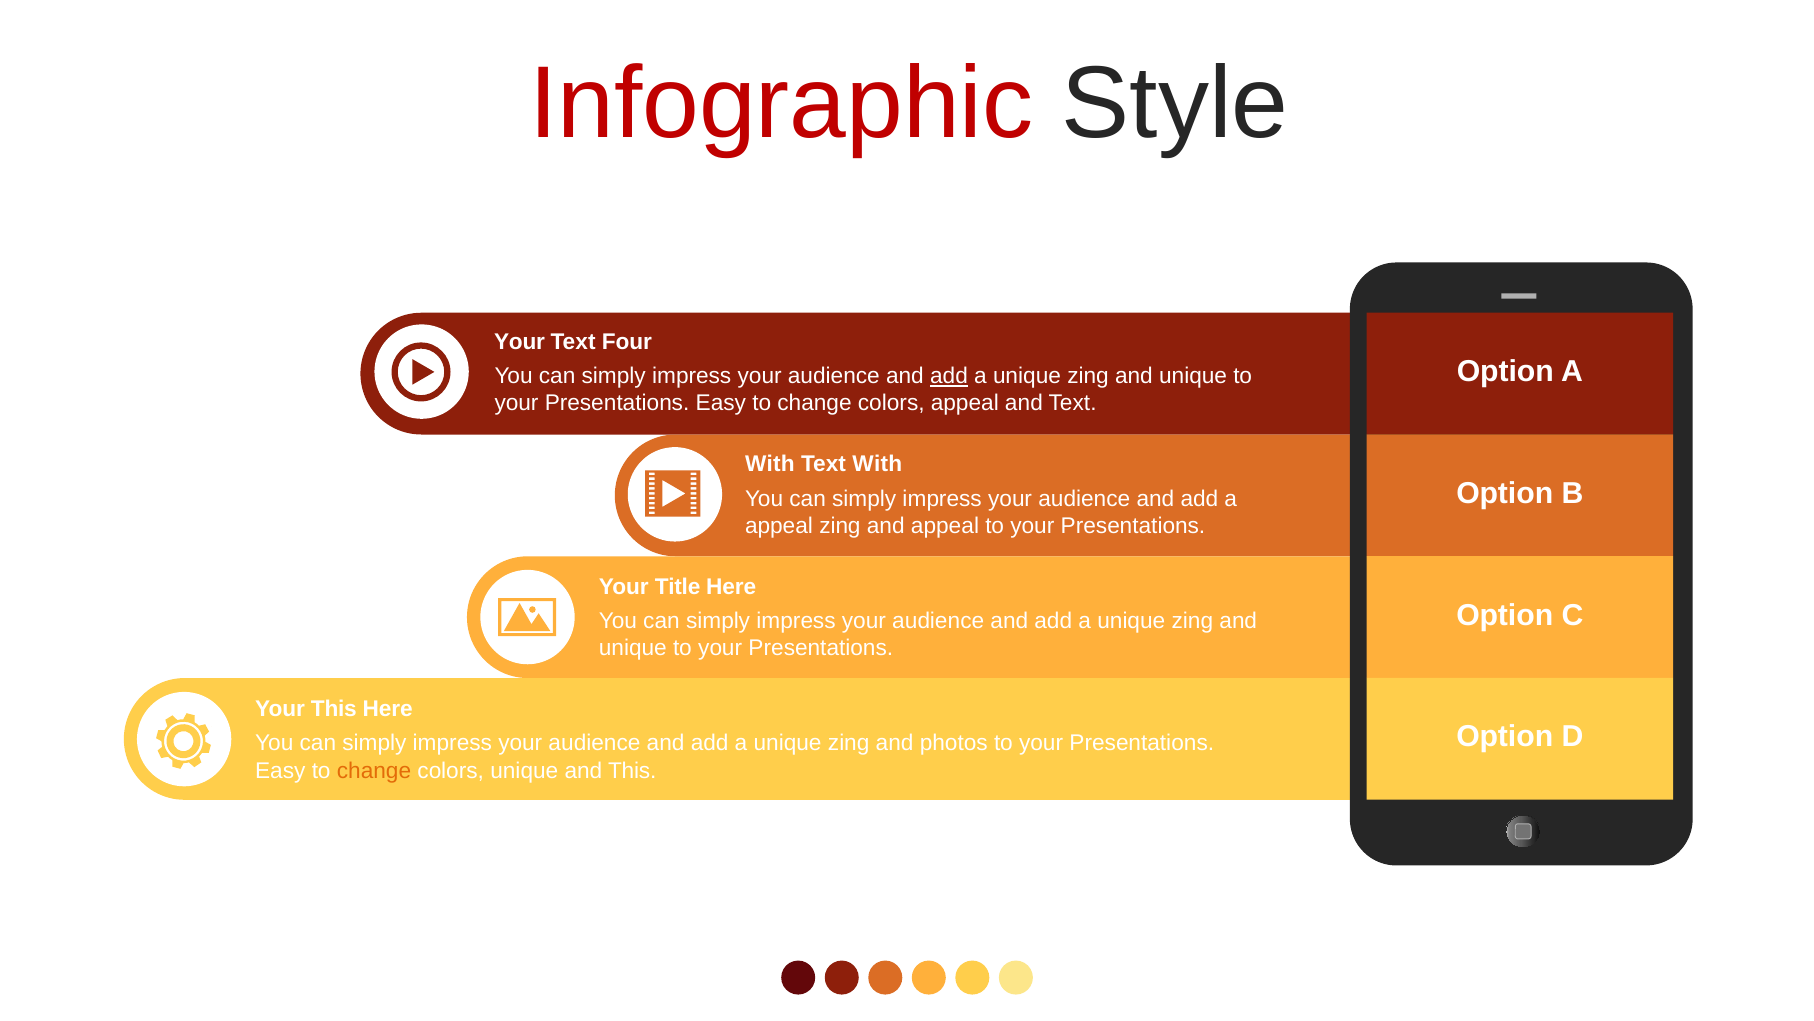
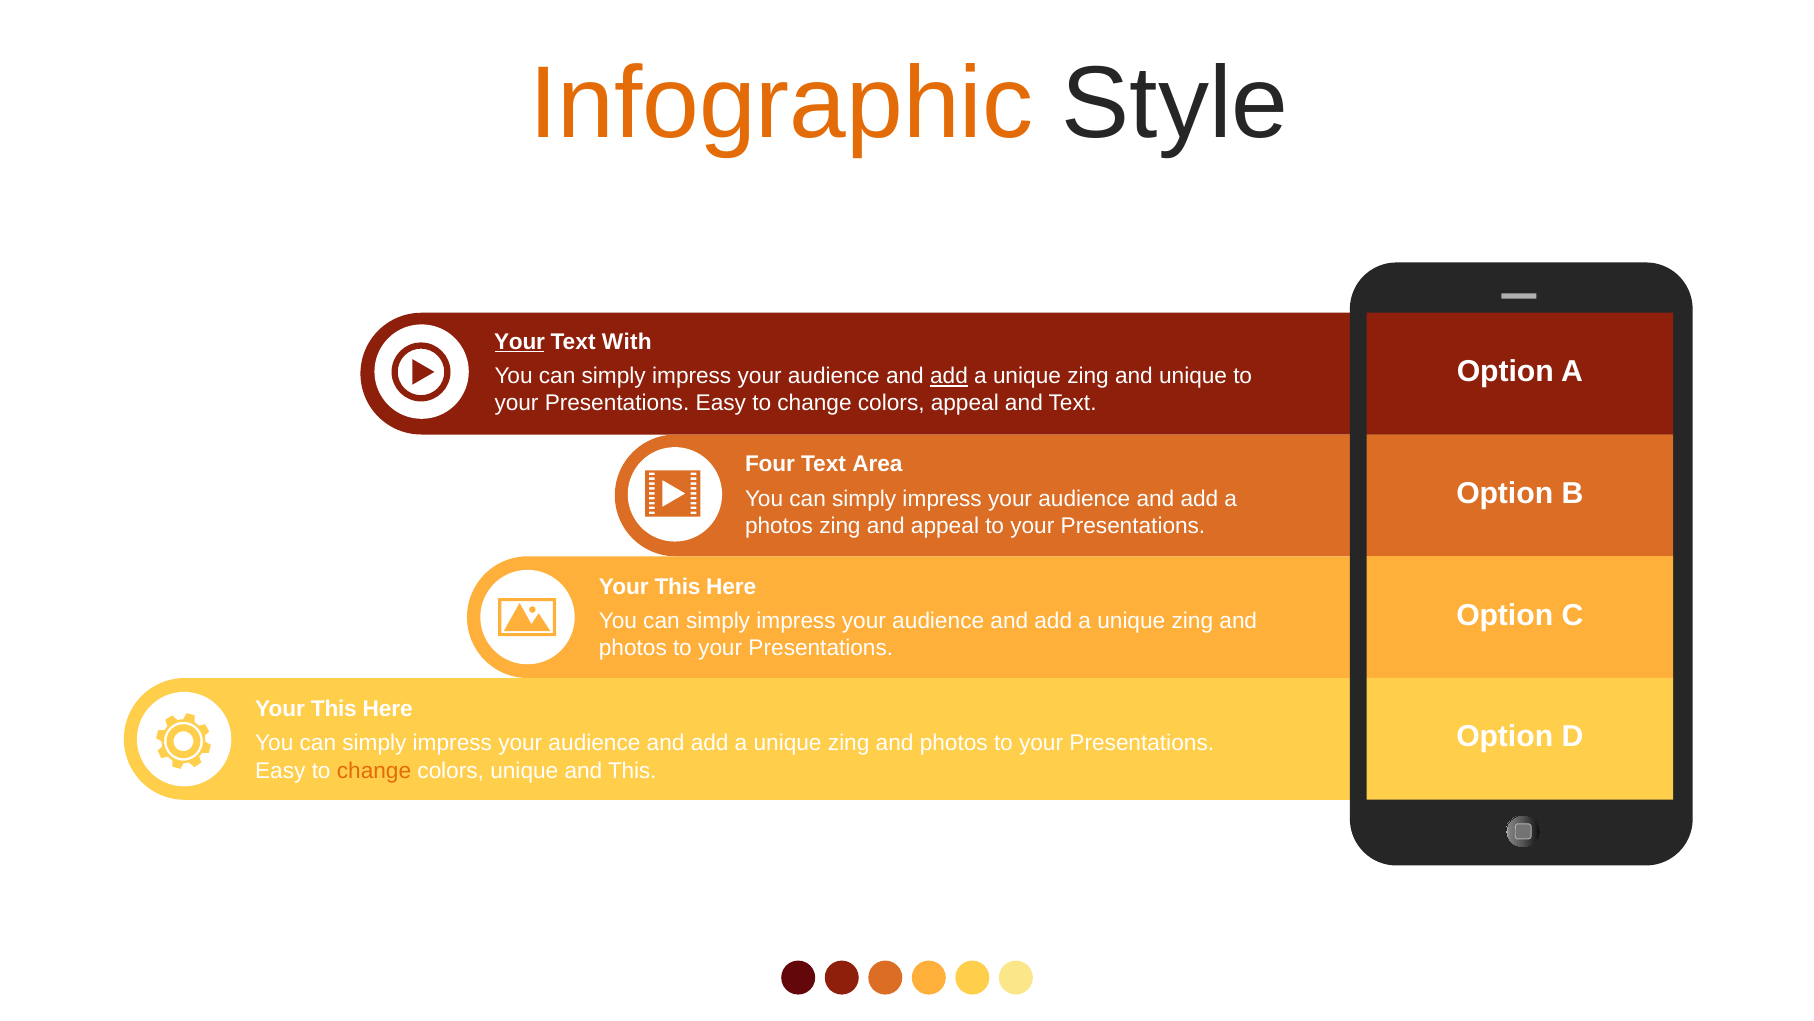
Infographic colour: red -> orange
Your at (520, 342) underline: none -> present
Four: Four -> With
With at (770, 464): With -> Four
Text With: With -> Area
appeal at (779, 526): appeal -> photos
Title at (678, 586): Title -> This
unique at (633, 648): unique -> photos
